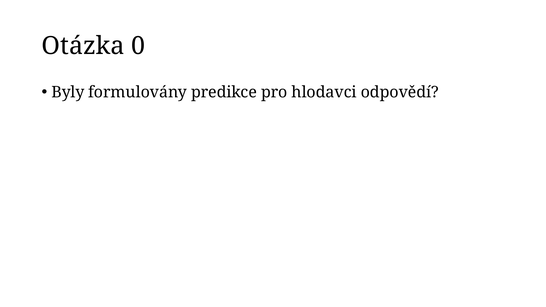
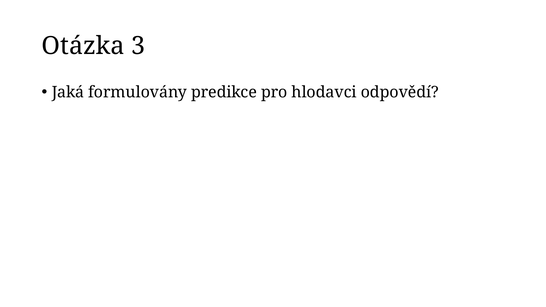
0: 0 -> 3
Byly: Byly -> Jaká
